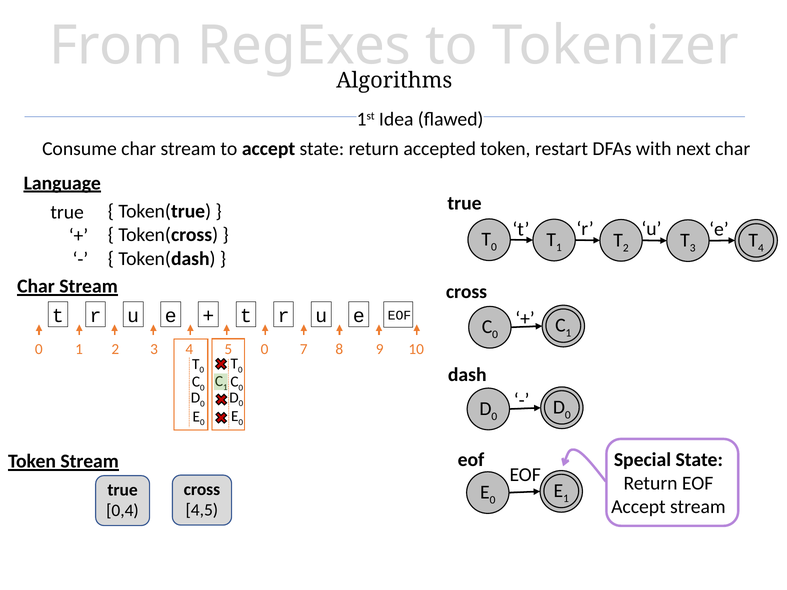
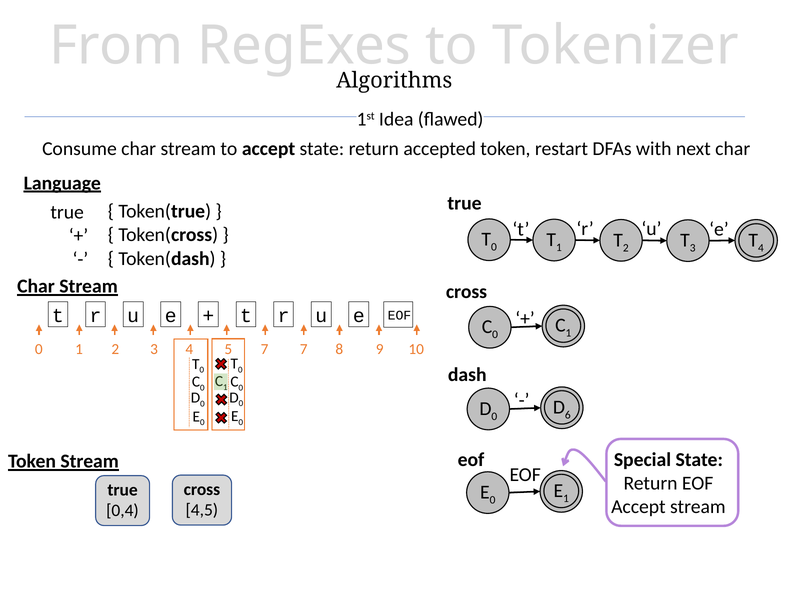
5 0: 0 -> 7
0 at (568, 415): 0 -> 6
